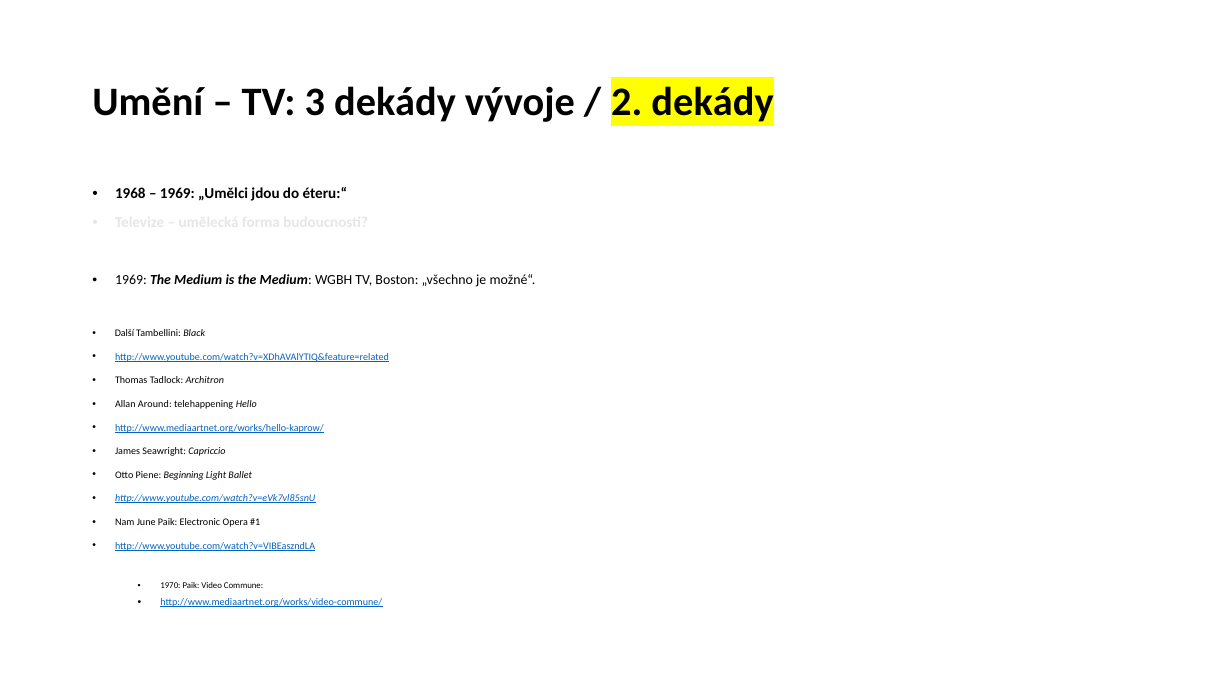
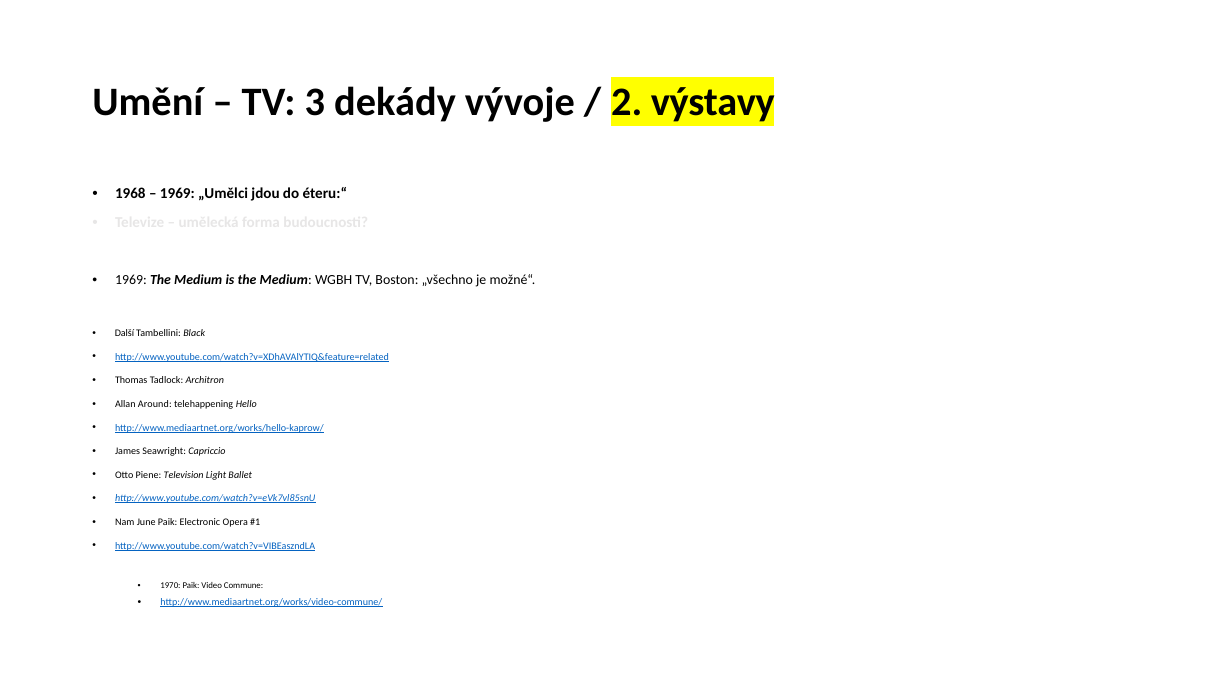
2 dekády: dekády -> výstavy
Beginning: Beginning -> Television
